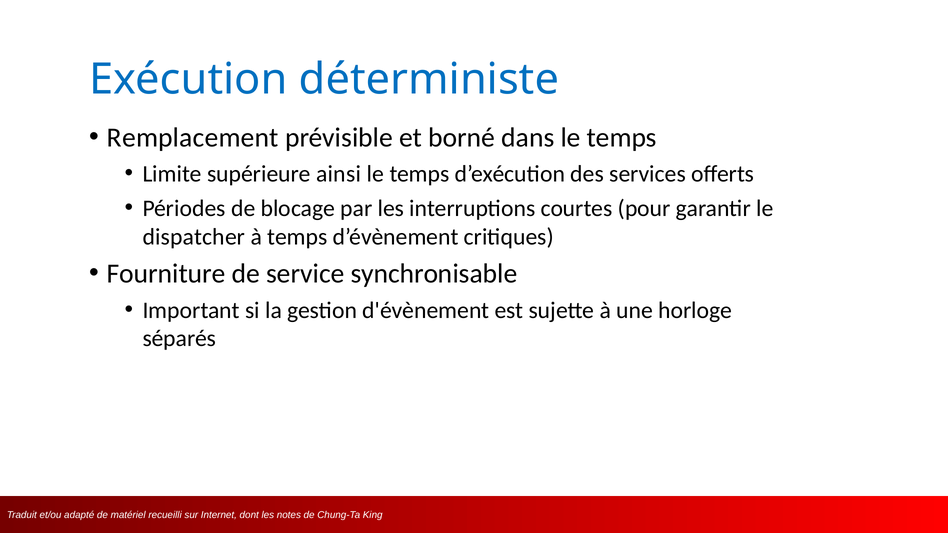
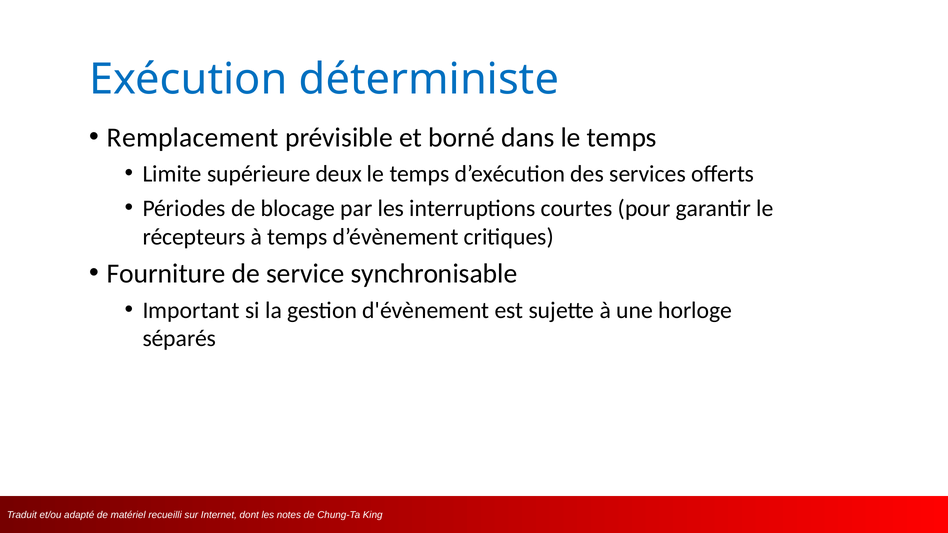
ainsi: ainsi -> deux
dispatcher: dispatcher -> récepteurs
